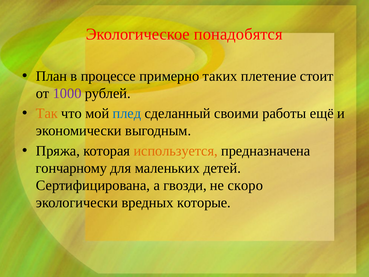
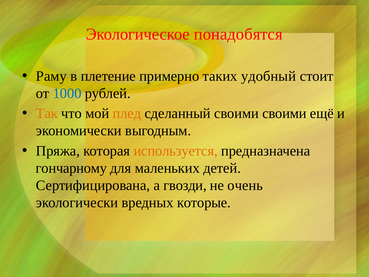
План: План -> Раму
процессе: процессе -> плетение
плетение: плетение -> удобный
1000 colour: purple -> blue
плед colour: blue -> orange
своими работы: работы -> своими
скоро: скоро -> очень
